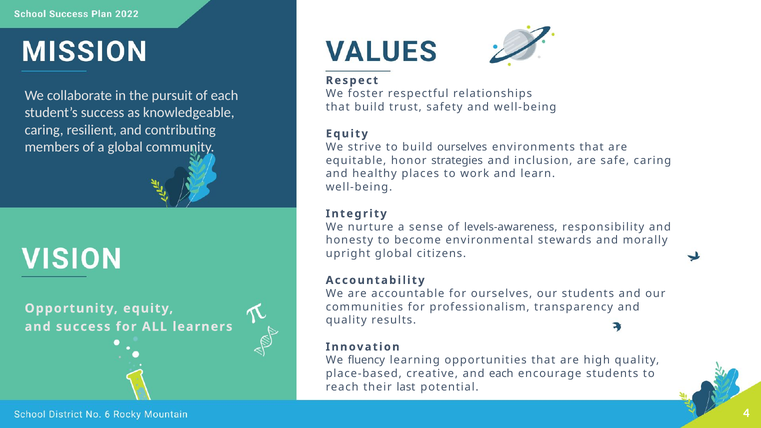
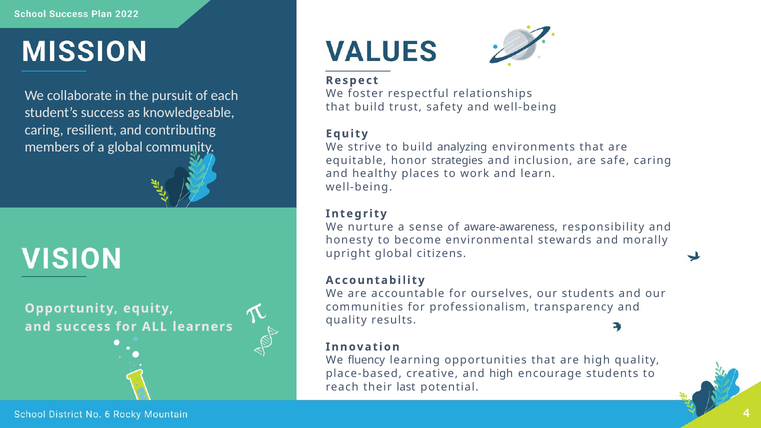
build ourselves: ourselves -> analyzing
levels-awareness: levels-awareness -> aware-awareness
and each: each -> high
